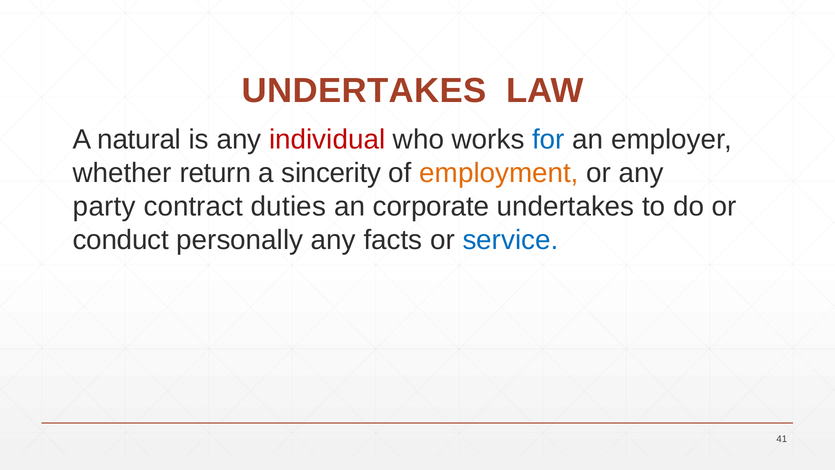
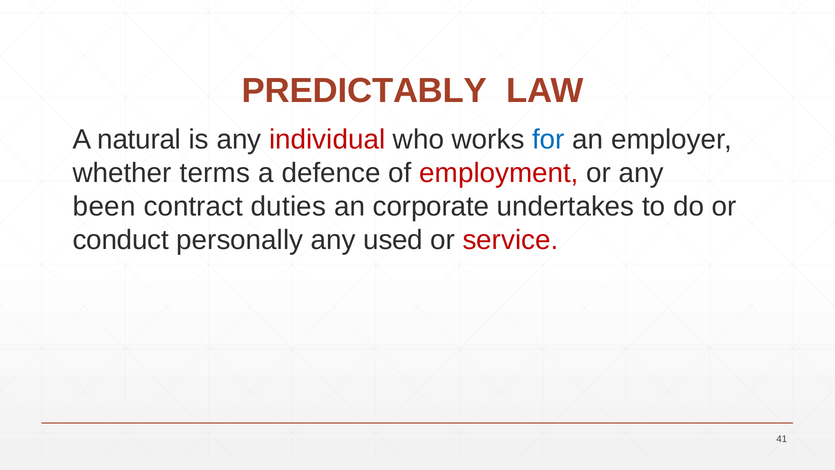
UNDERTAKES at (364, 91): UNDERTAKES -> PREDICTABLY
return: return -> terms
sincerity: sincerity -> defence
employment colour: orange -> red
party: party -> been
facts: facts -> used
service colour: blue -> red
